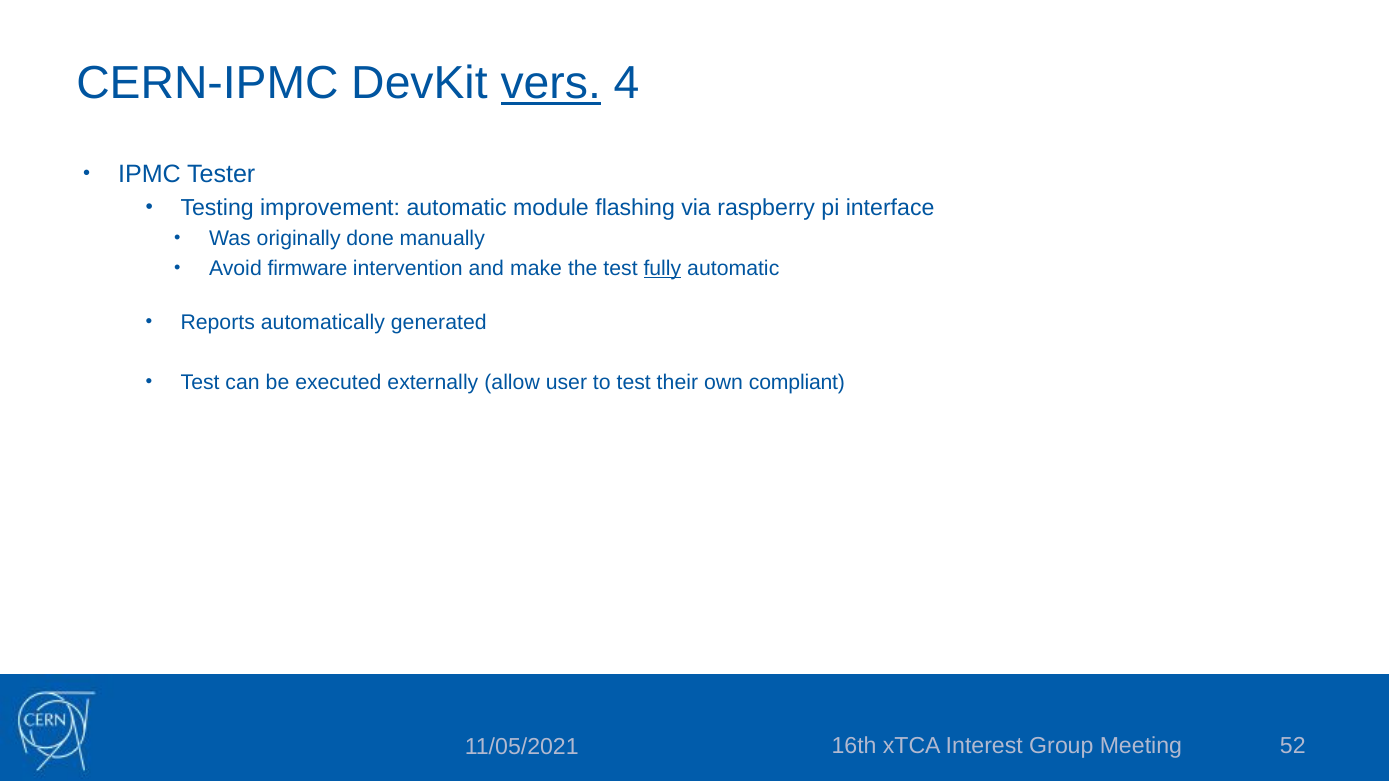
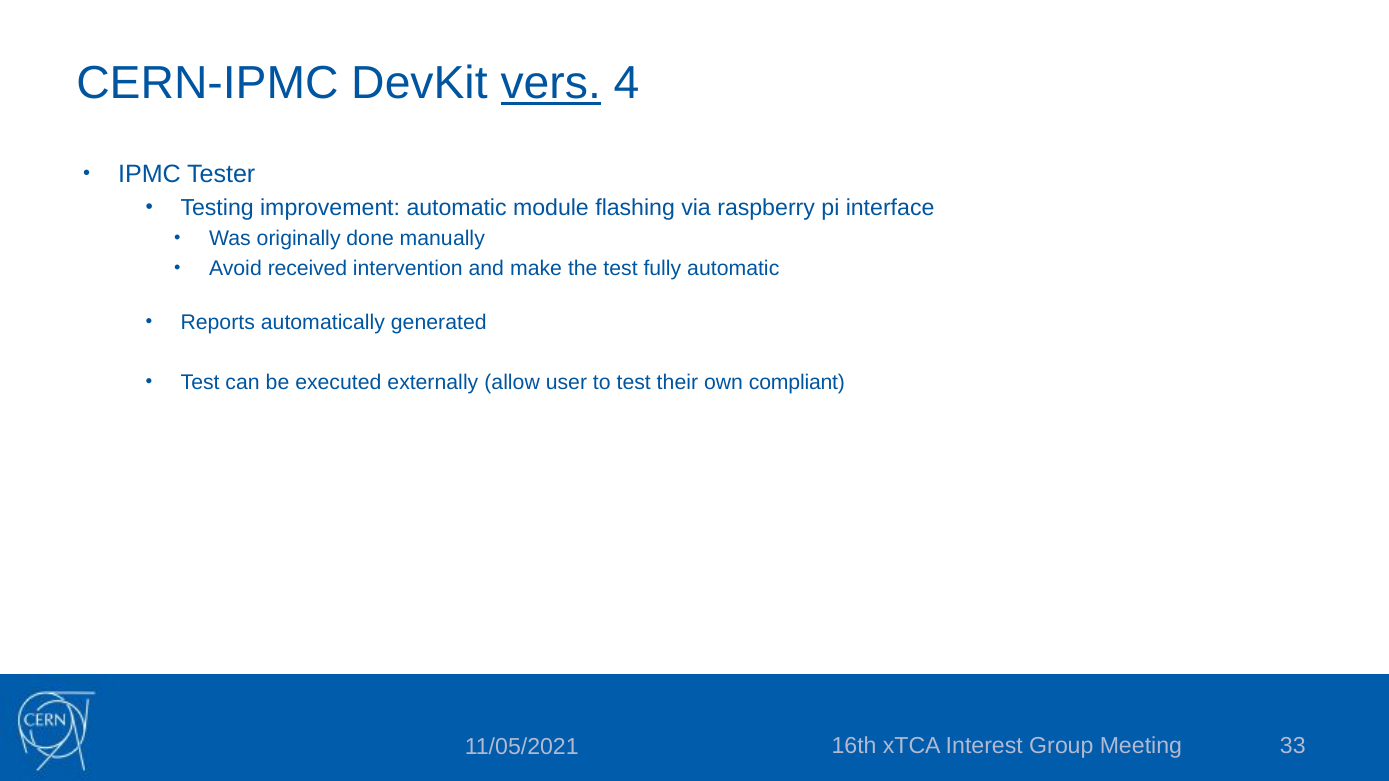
firmware: firmware -> received
fully underline: present -> none
52: 52 -> 33
